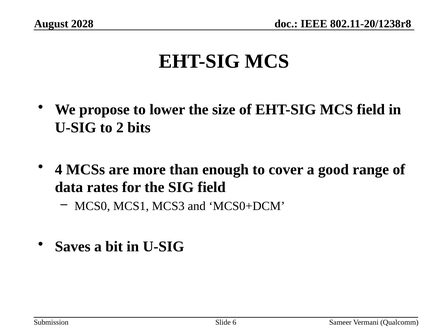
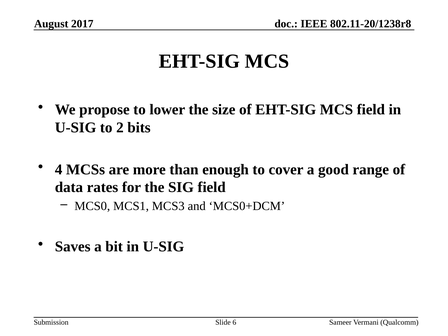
2028: 2028 -> 2017
